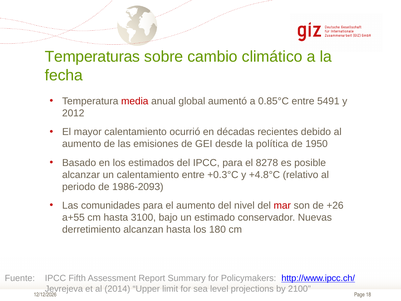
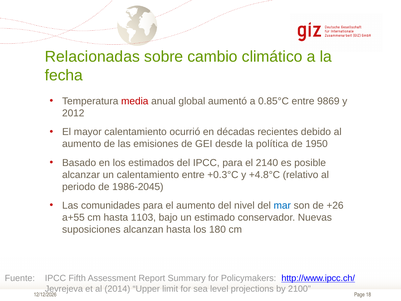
Temperaturas: Temperaturas -> Relacionadas
5491: 5491 -> 9869
8278: 8278 -> 2140
1986-2093: 1986-2093 -> 1986-2045
mar colour: red -> blue
3100: 3100 -> 1103
derretimiento: derretimiento -> suposiciones
